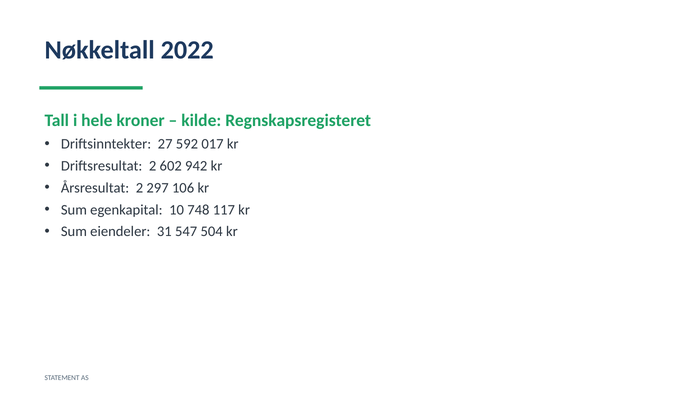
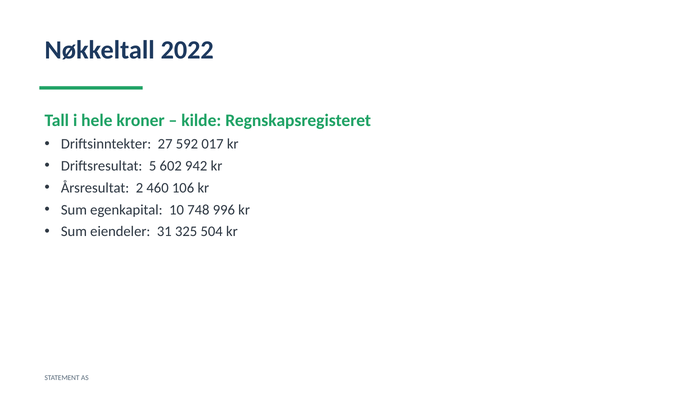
Driftsresultat 2: 2 -> 5
297: 297 -> 460
117: 117 -> 996
547: 547 -> 325
